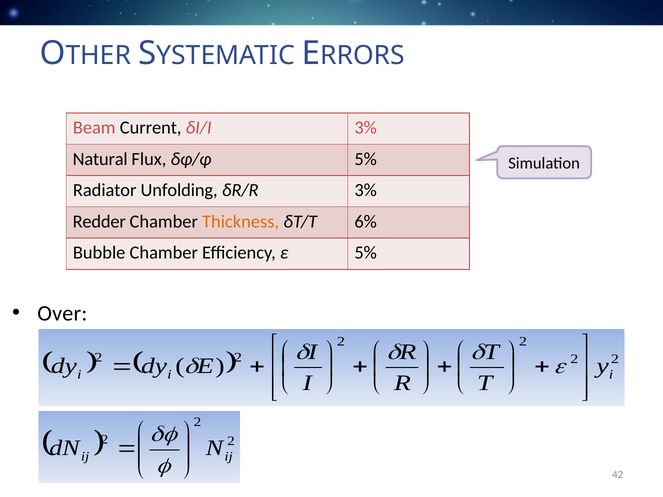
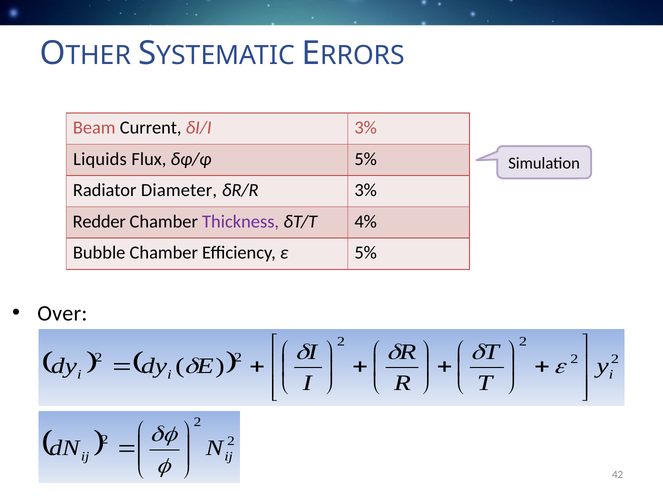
Natural: Natural -> Liquids
Unfolding: Unfolding -> Diameter
Thickness colour: orange -> purple
6%: 6% -> 4%
